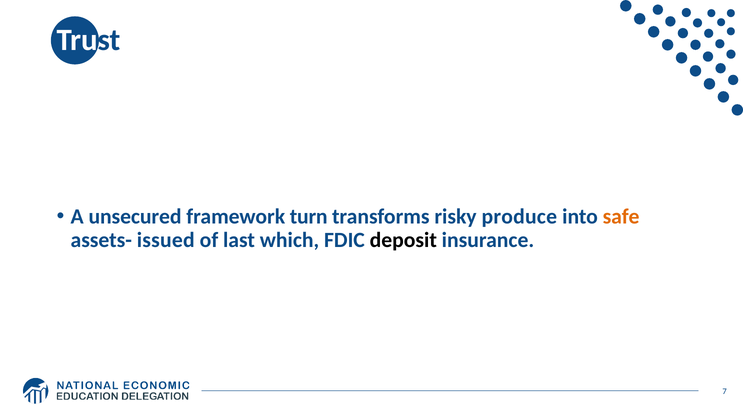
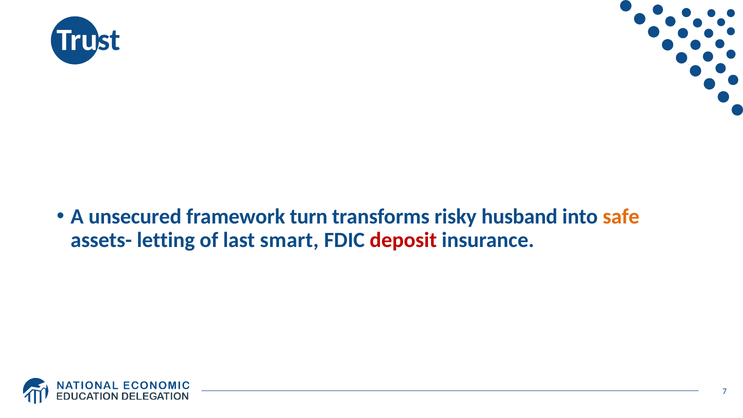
produce: produce -> husband
issued: issued -> letting
which: which -> smart
deposit colour: black -> red
